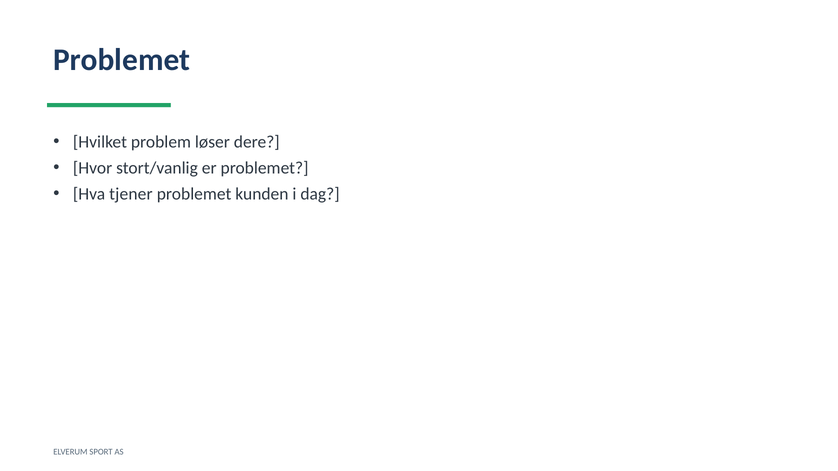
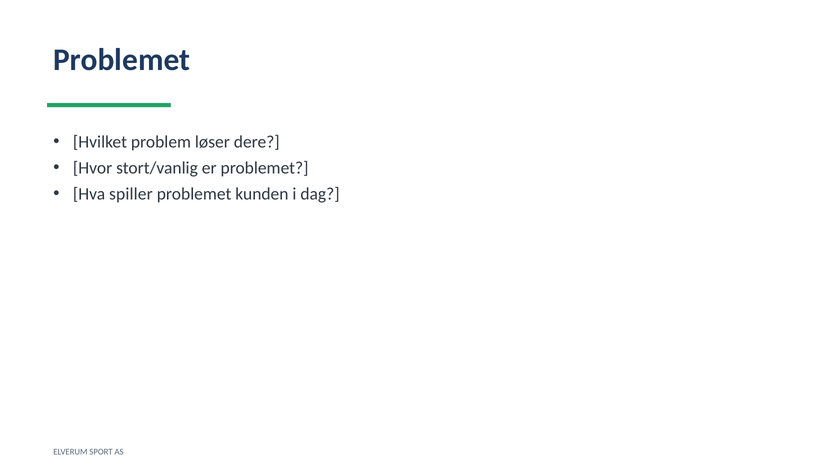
tjener: tjener -> spiller
